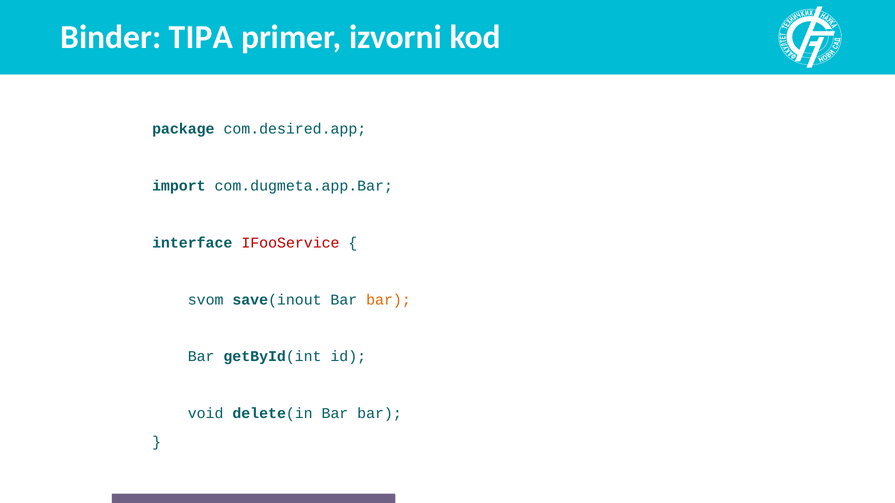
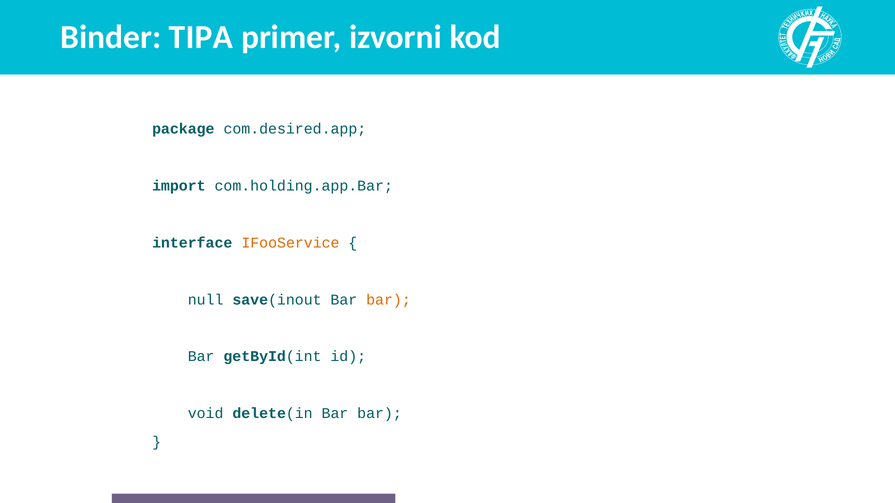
com.dugmeta.app.Bar: com.dugmeta.app.Bar -> com.holding.app.Bar
IFooService colour: red -> orange
svom: svom -> null
